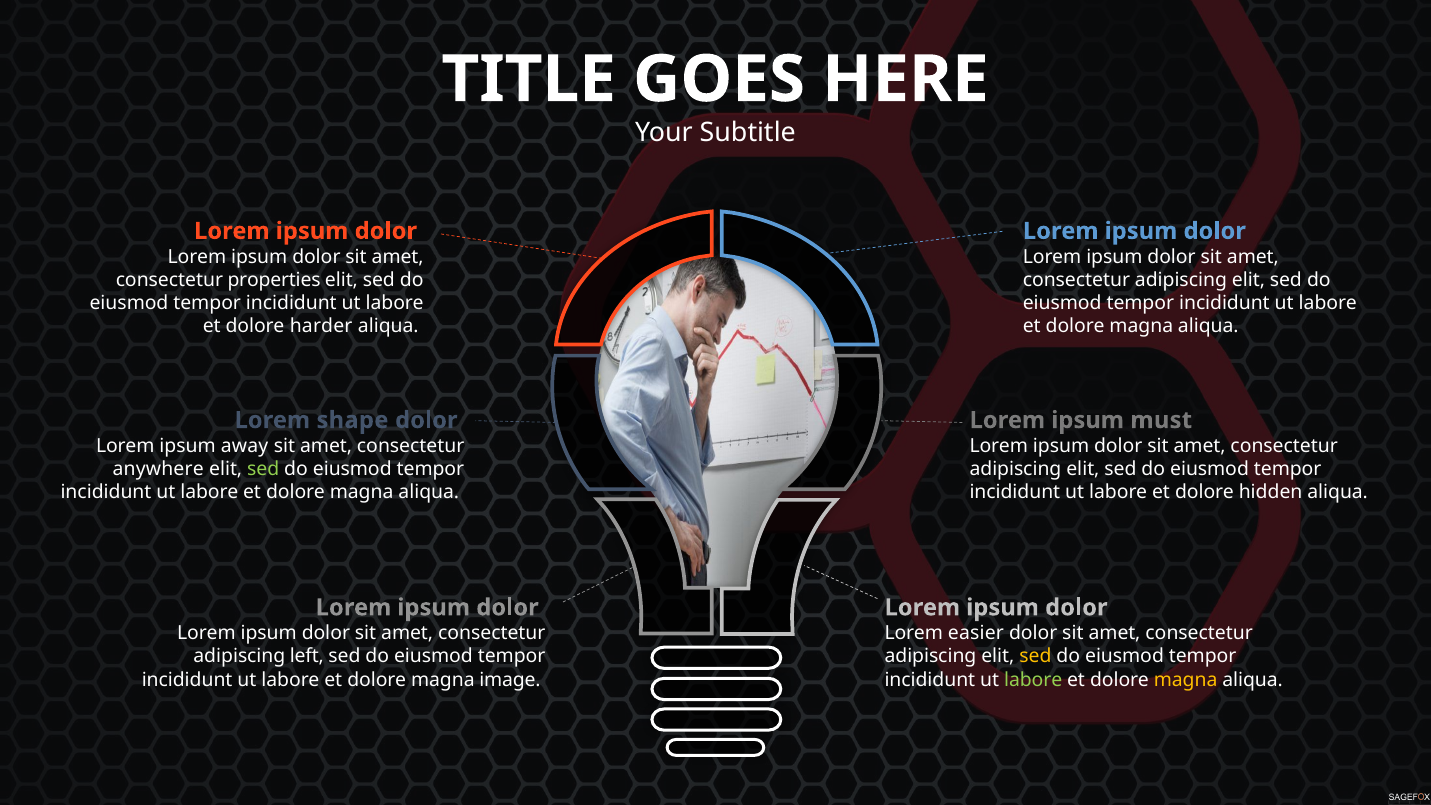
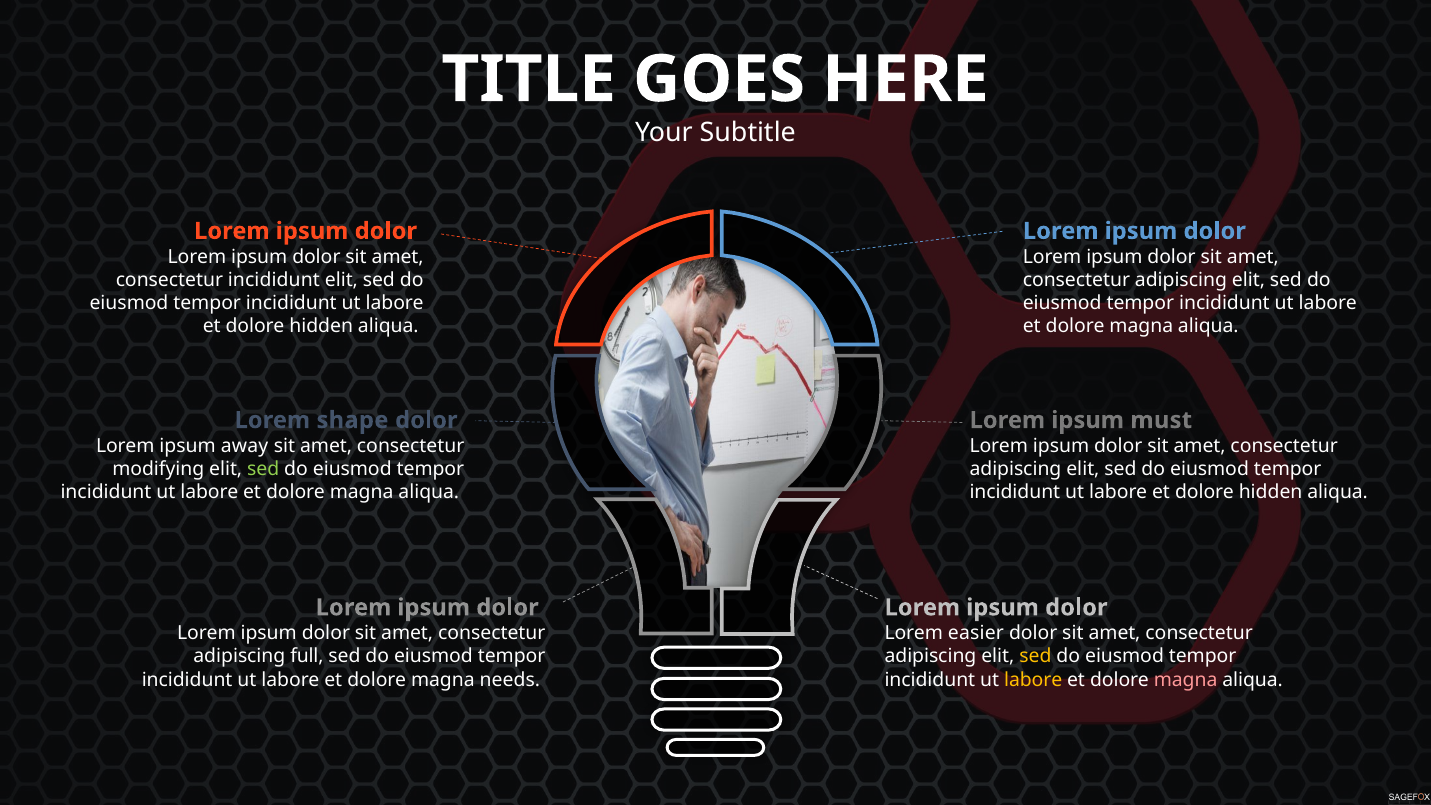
consectetur properties: properties -> incididunt
harder at (321, 326): harder -> hidden
anywhere: anywhere -> modifying
left: left -> full
image: image -> needs
labore at (1033, 680) colour: light green -> yellow
magna at (1186, 680) colour: yellow -> pink
